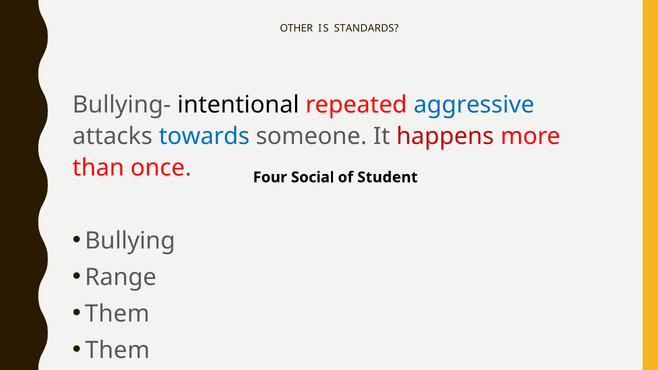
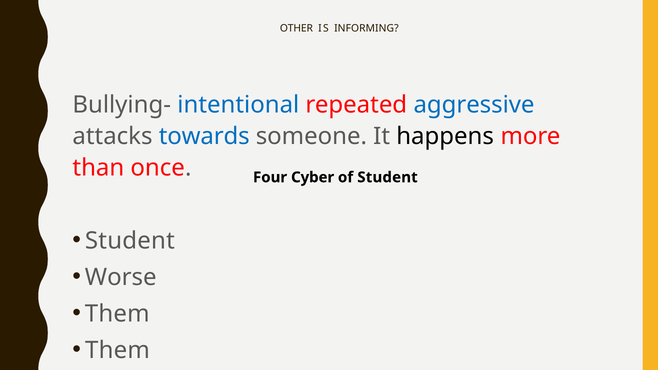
STANDARDS: STANDARDS -> INFORMING
intentional colour: black -> blue
happens colour: red -> black
Social: Social -> Cyber
Bullying at (130, 241): Bullying -> Student
Range: Range -> Worse
